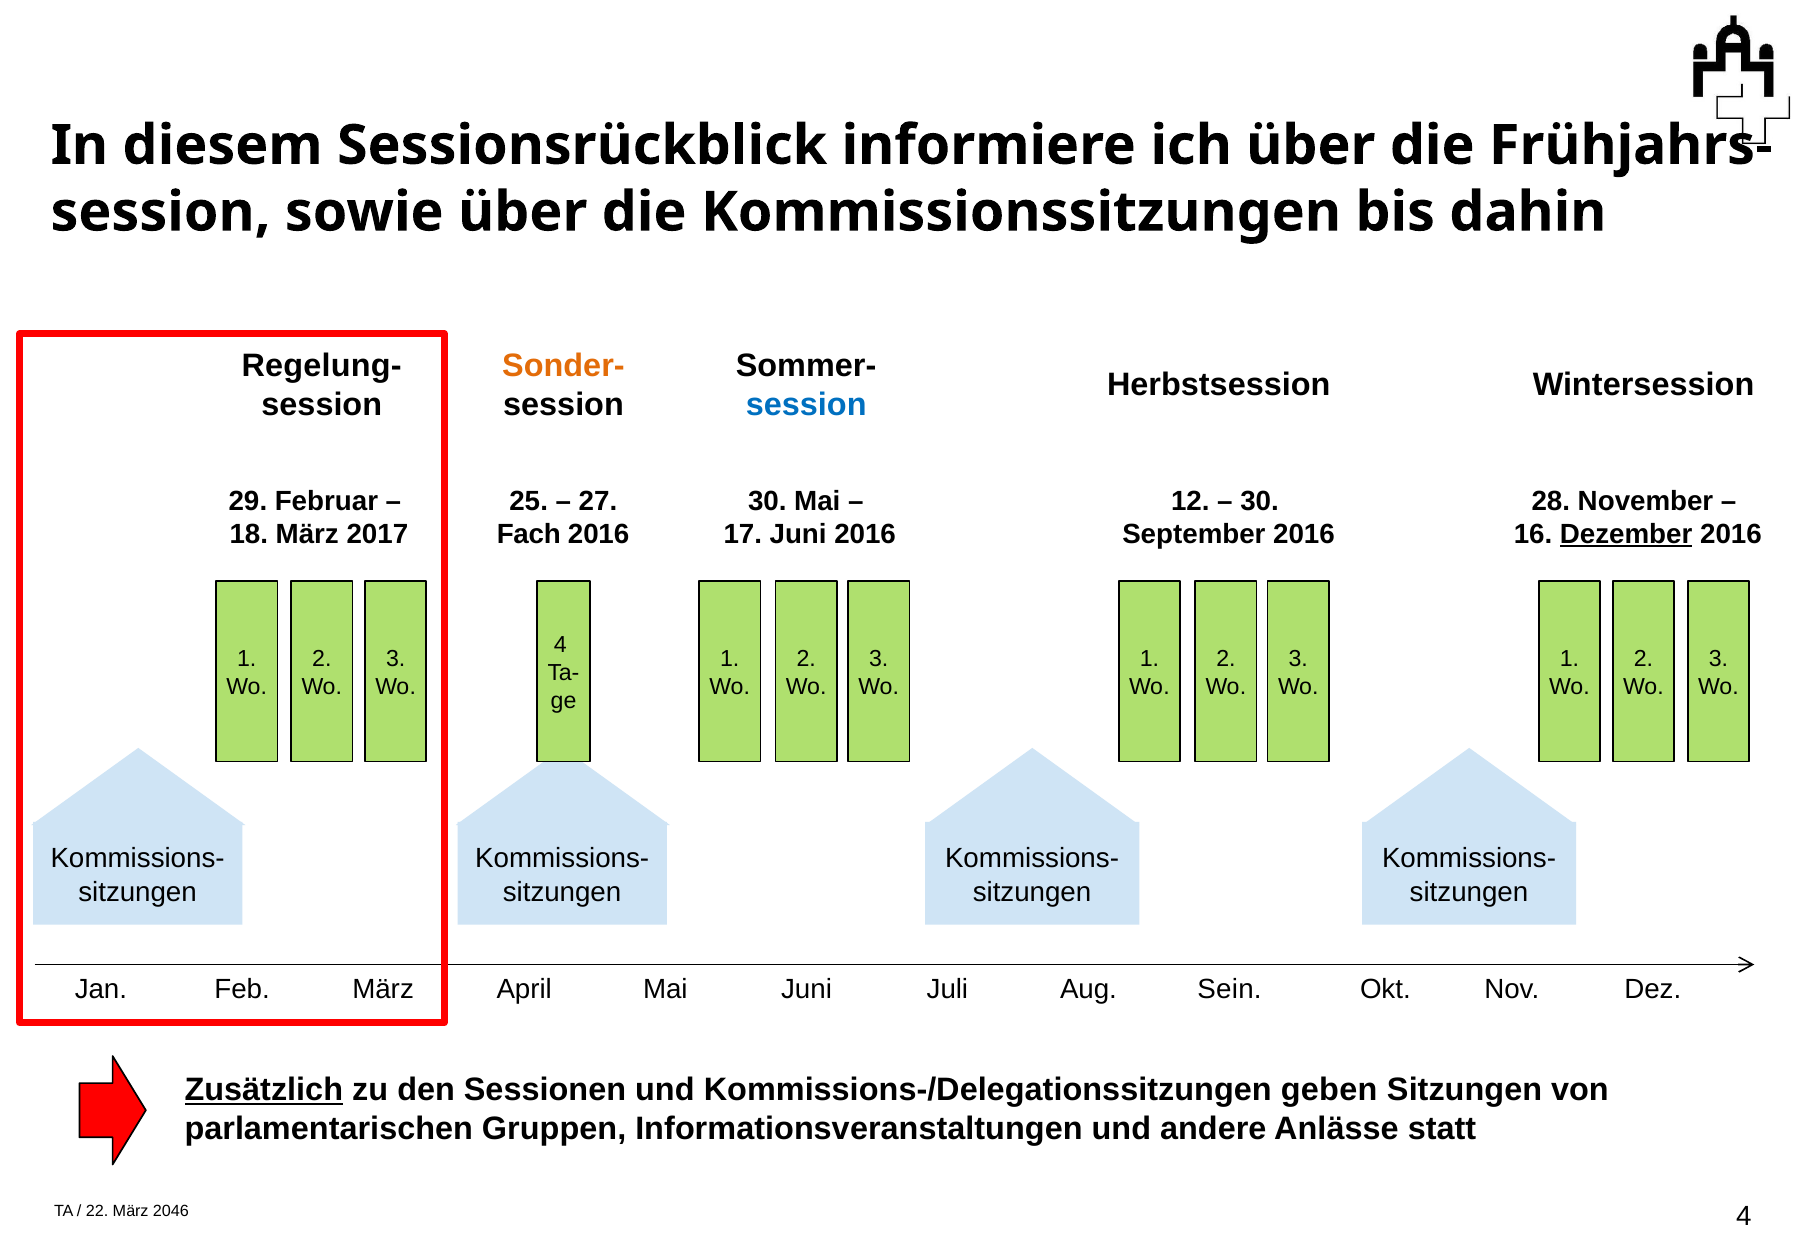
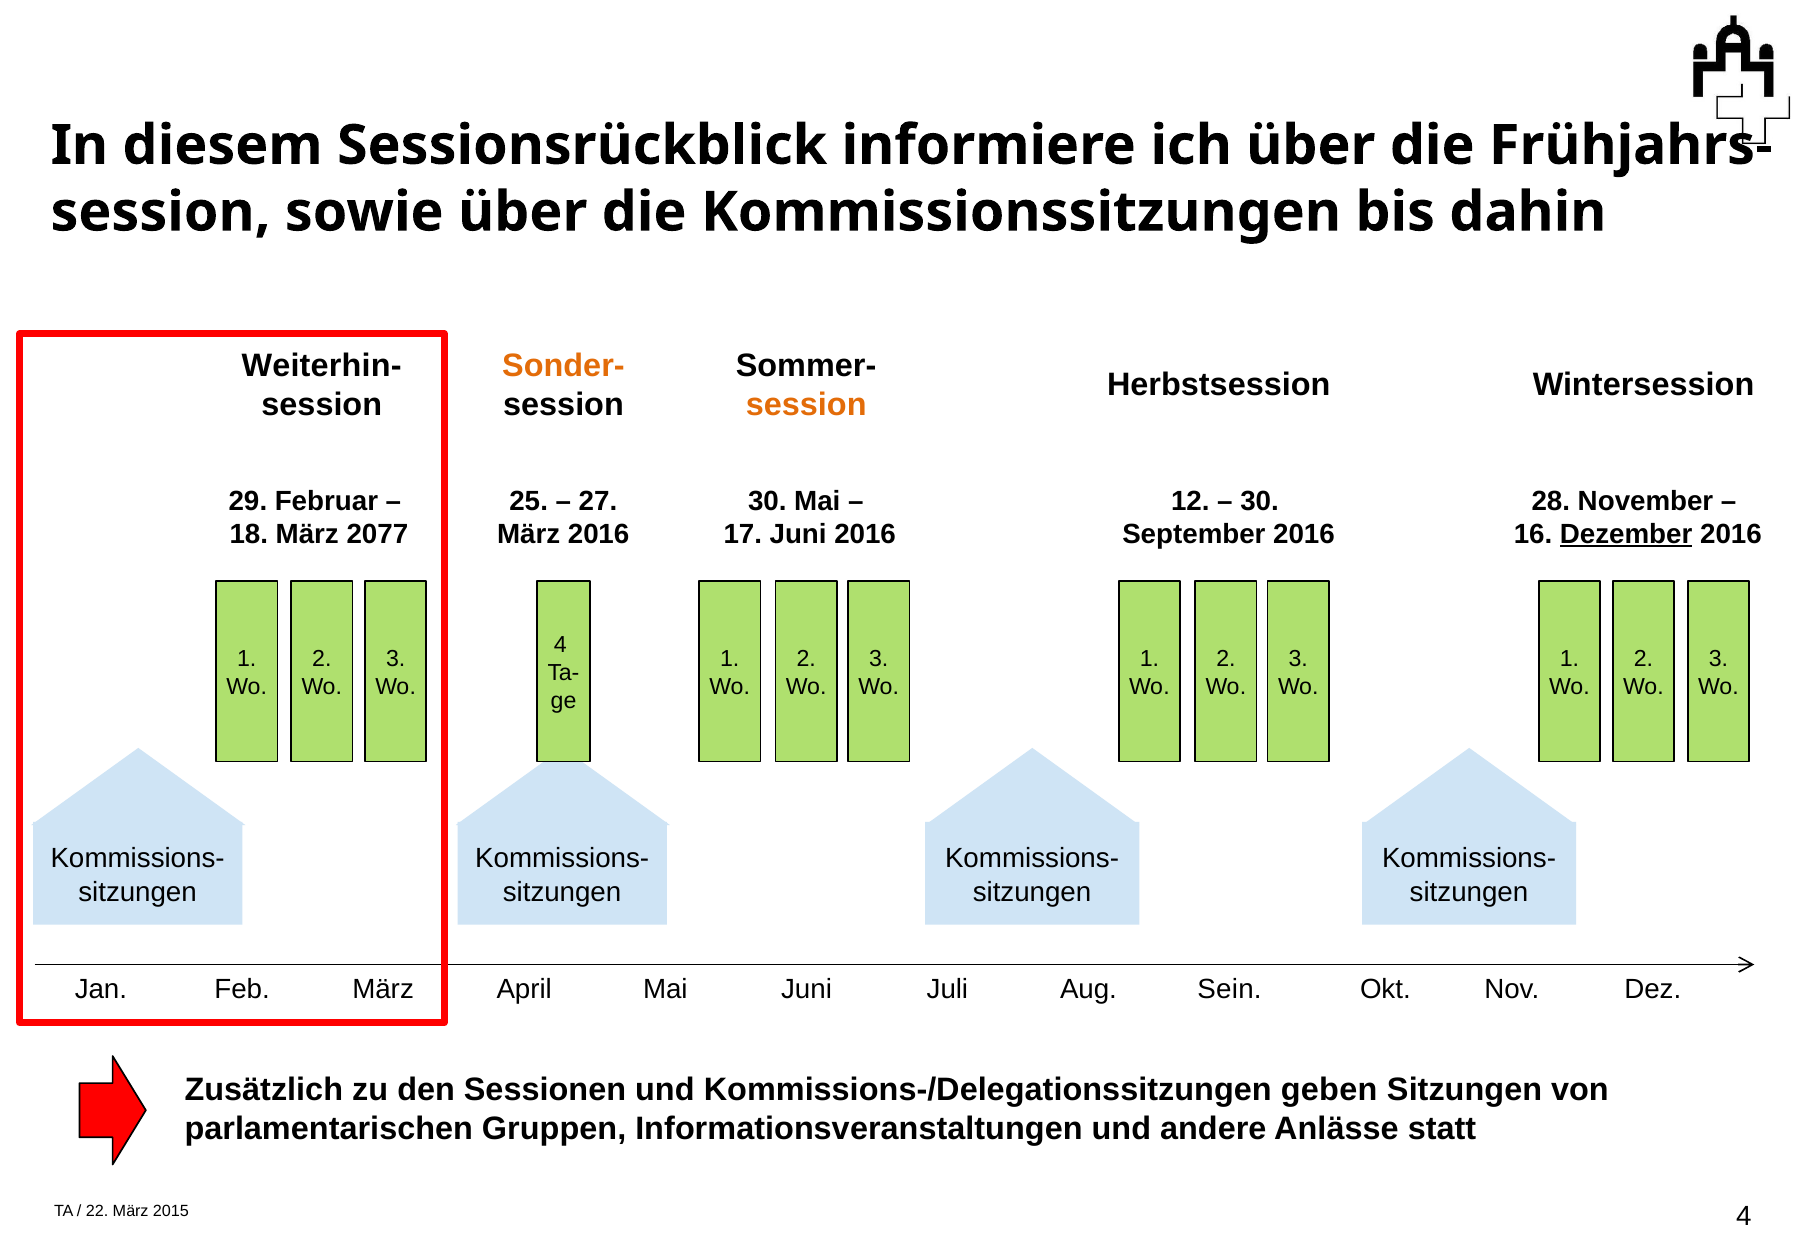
Regelung-: Regelung- -> Weiterhin-
session at (806, 404) colour: blue -> orange
2017: 2017 -> 2077
Fach at (529, 534): Fach -> März
Zusätzlich underline: present -> none
2046: 2046 -> 2015
